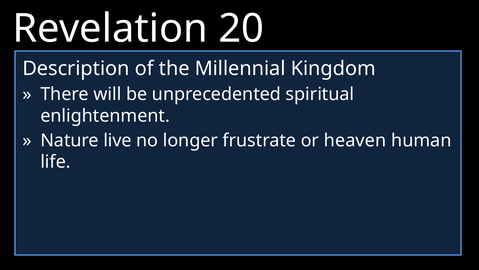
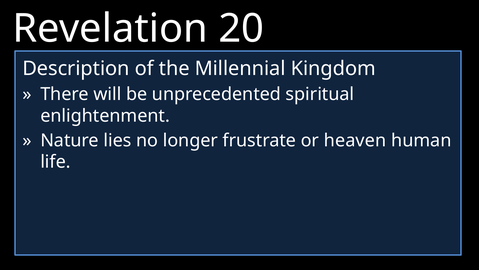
live: live -> lies
